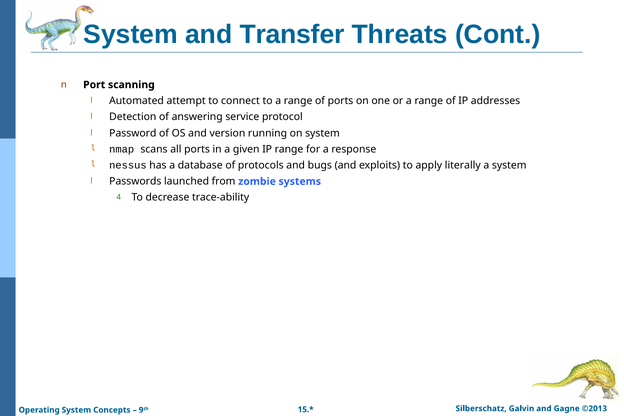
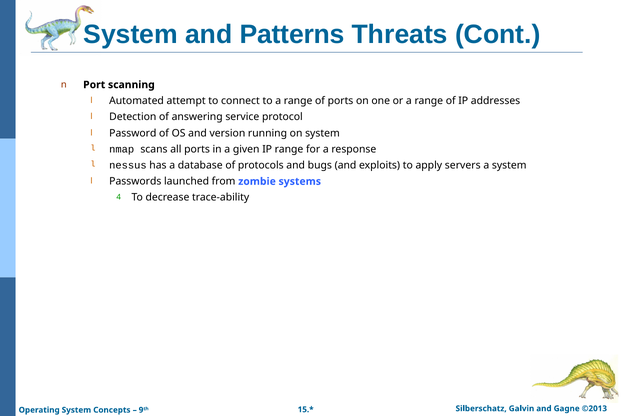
Transfer: Transfer -> Patterns
literally: literally -> servers
